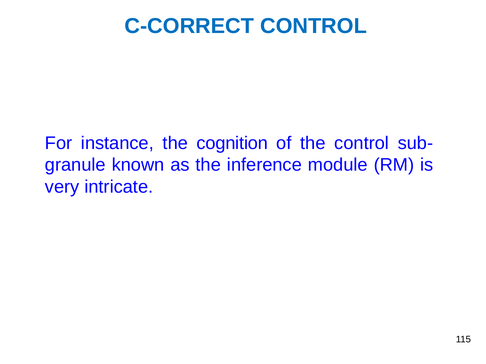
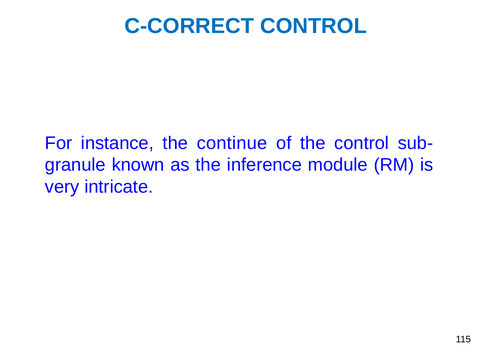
cognition: cognition -> continue
